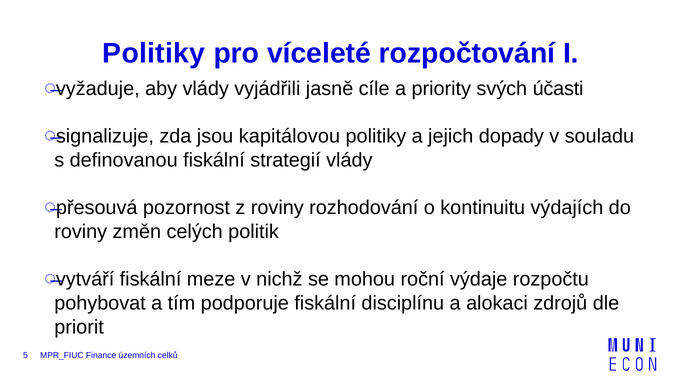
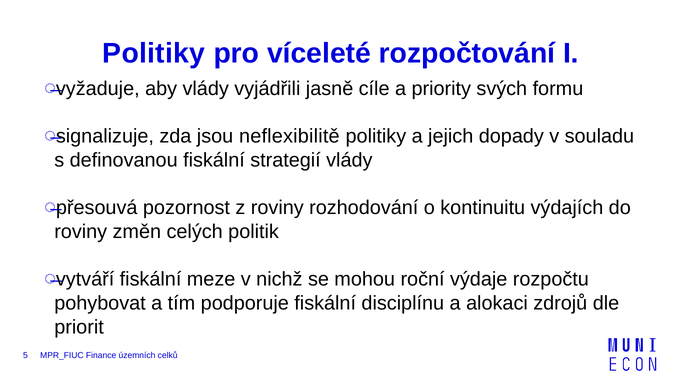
účasti: účasti -> formu
kapitálovou: kapitálovou -> neflexibilitě
